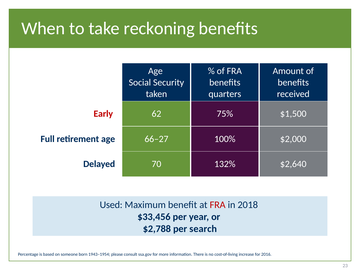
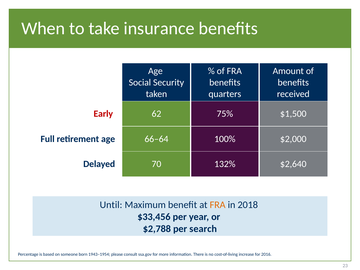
reckoning: reckoning -> insurance
66–27: 66–27 -> 66–64
Used: Used -> Until
FRA at (218, 205) colour: red -> orange
